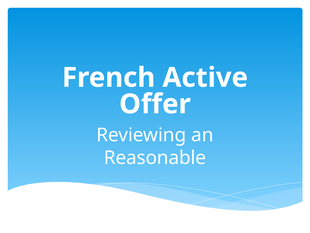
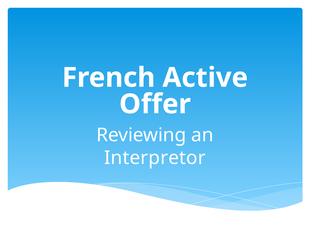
Reasonable: Reasonable -> Interpretor
